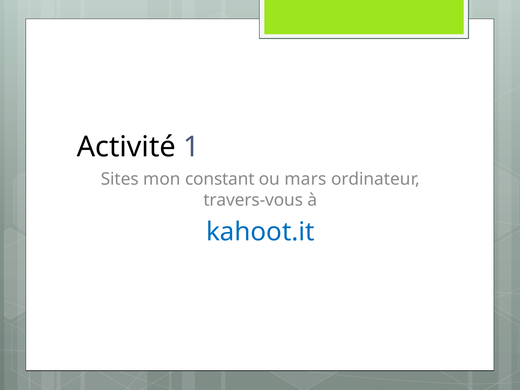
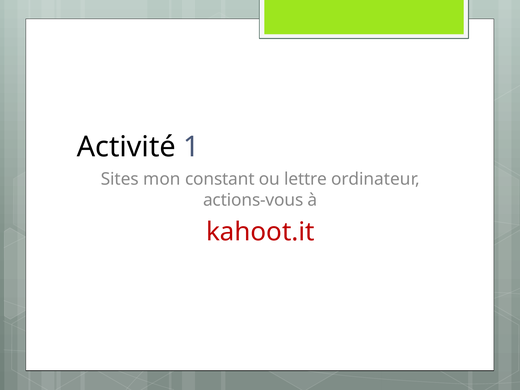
mars: mars -> lettre
travers-vous: travers-vous -> actions-vous
kahoot.it colour: blue -> red
